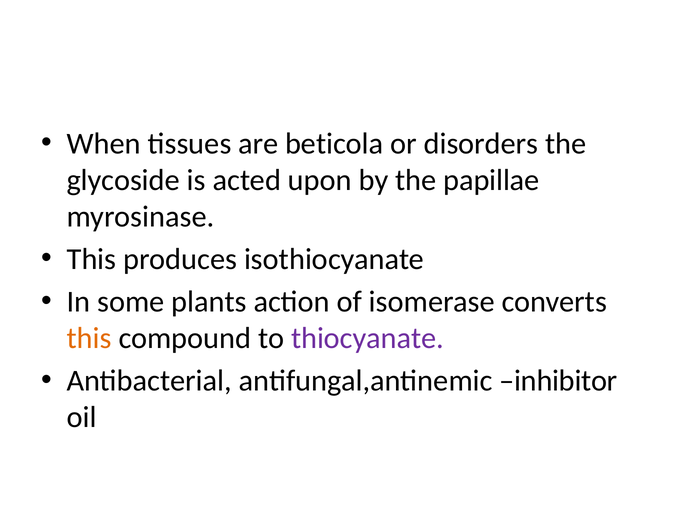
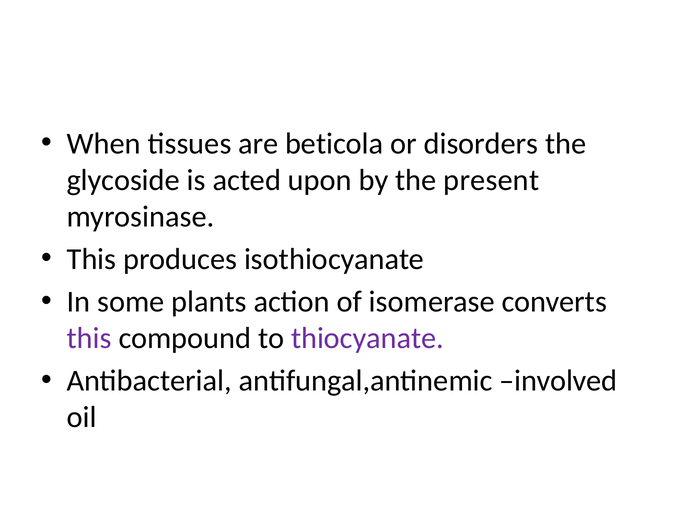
papillae: papillae -> present
this at (89, 338) colour: orange -> purple
inhibitor: inhibitor -> involved
